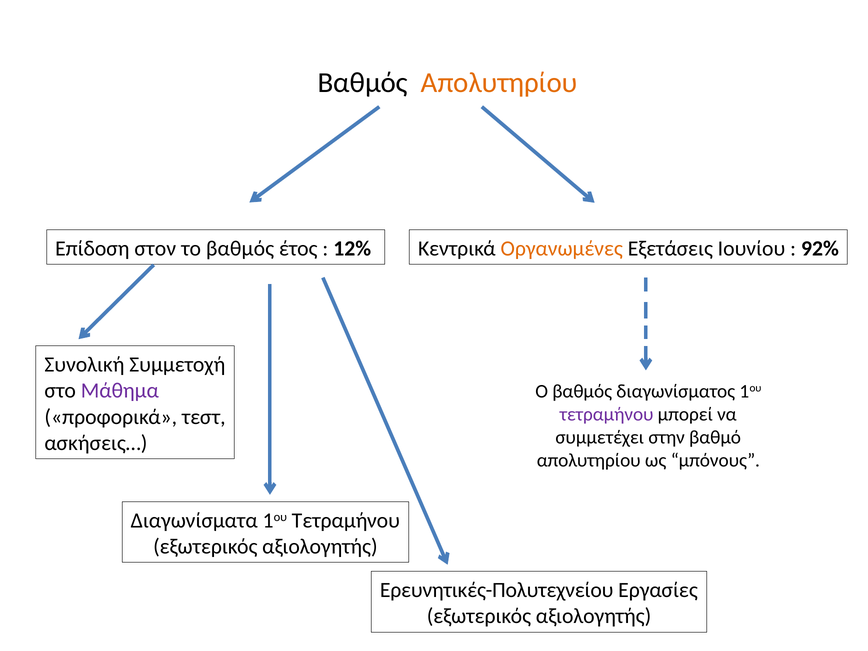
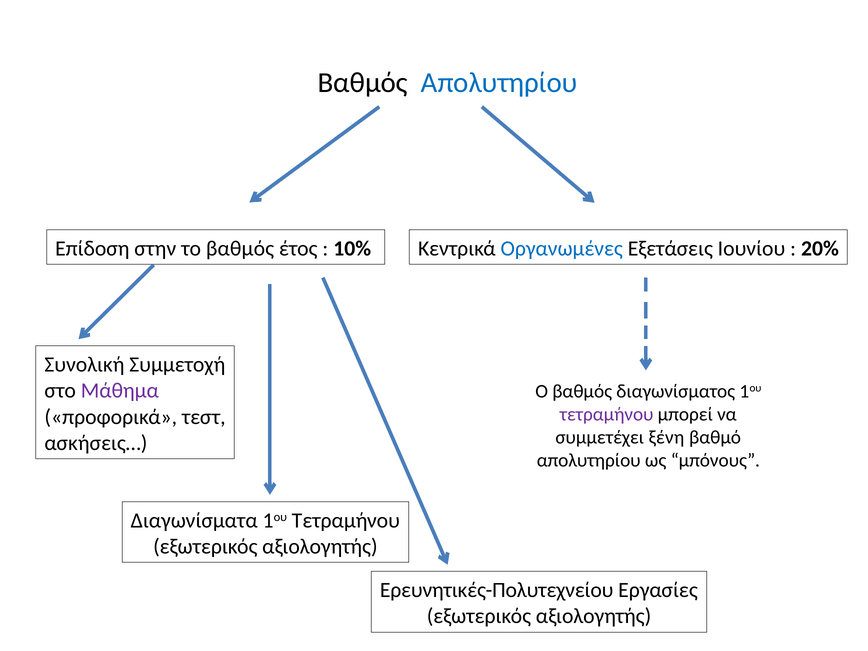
Απολυτηρίου at (499, 83) colour: orange -> blue
στον: στον -> στην
12%: 12% -> 10%
Οργανωμένες colour: orange -> blue
92%: 92% -> 20%
στην: στην -> ξένη
